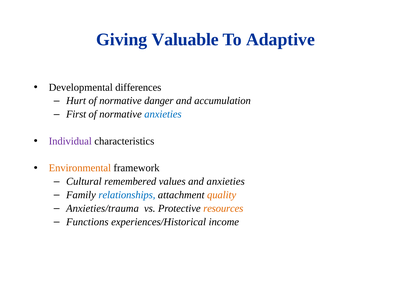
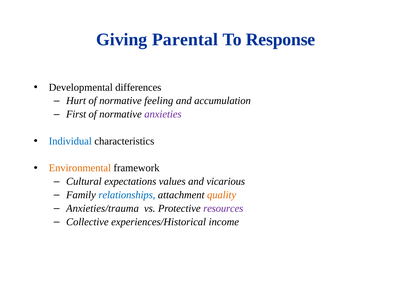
Valuable: Valuable -> Parental
Adaptive: Adaptive -> Response
danger: danger -> feeling
anxieties at (163, 114) colour: blue -> purple
Individual colour: purple -> blue
remembered: remembered -> expectations
and anxieties: anxieties -> vicarious
resources colour: orange -> purple
Functions: Functions -> Collective
